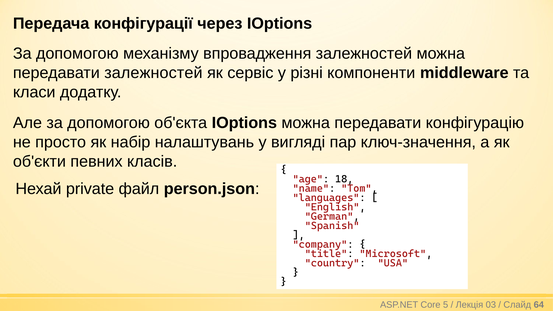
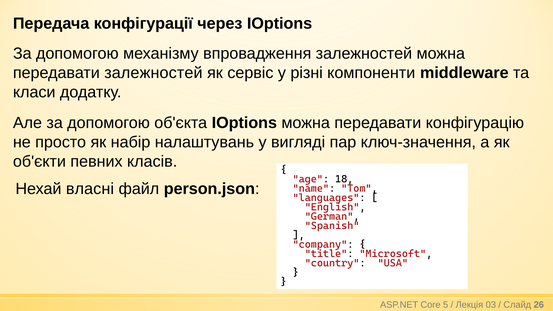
private: private -> власні
64: 64 -> 26
